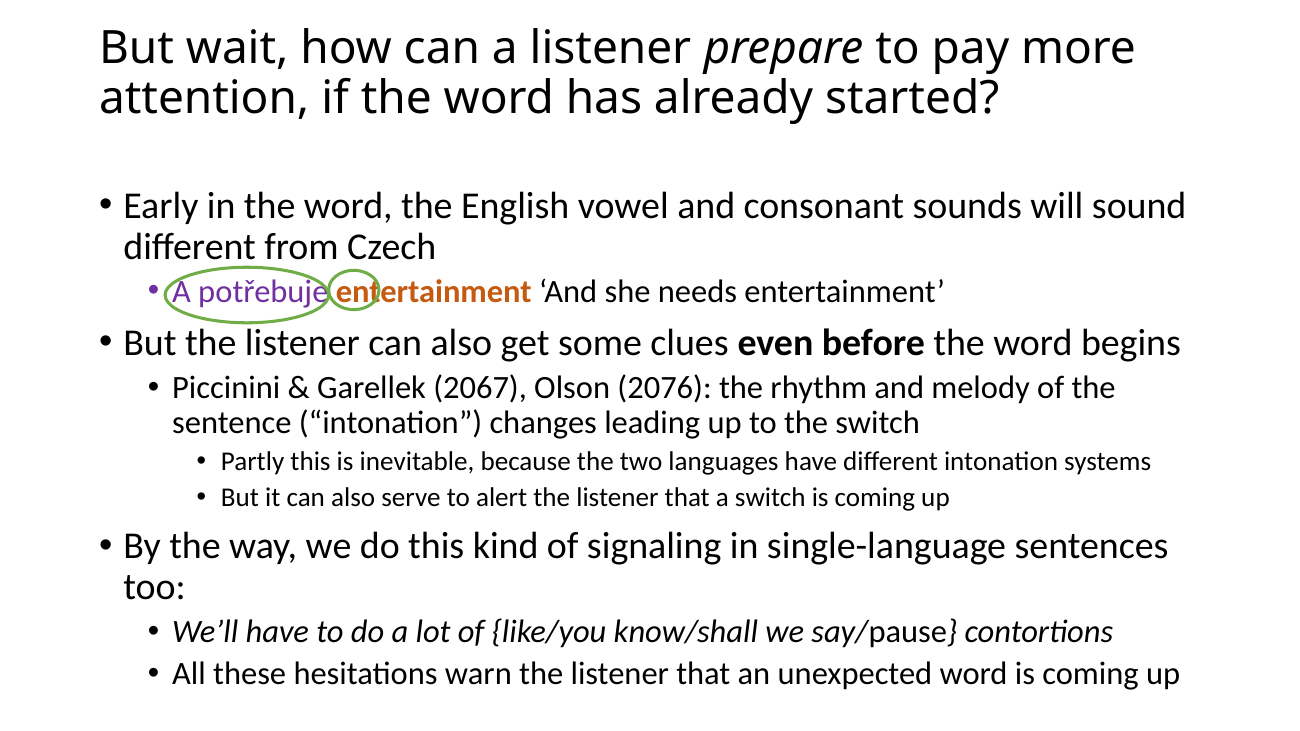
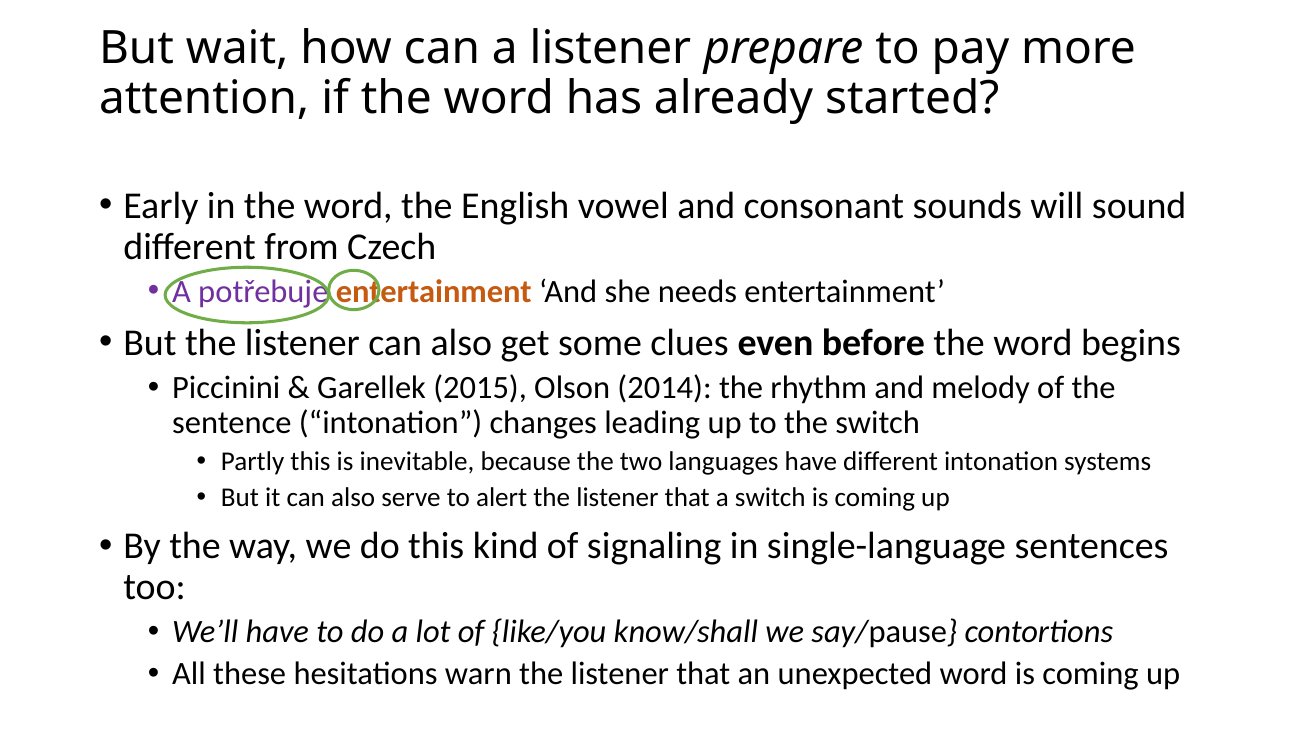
2067: 2067 -> 2015
2076: 2076 -> 2014
